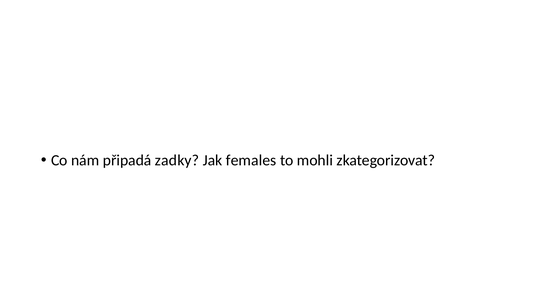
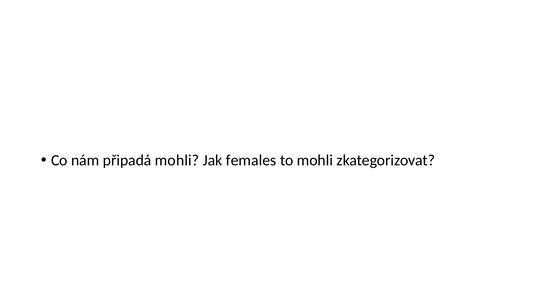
připadá zadky: zadky -> mohli
